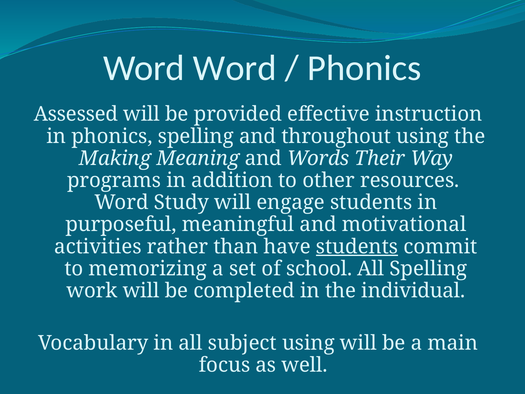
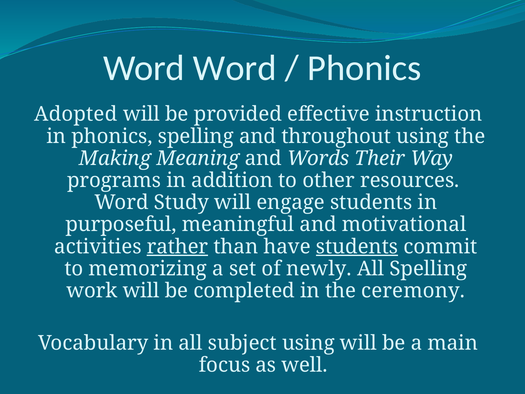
Assessed: Assessed -> Adopted
rather underline: none -> present
school: school -> newly
individual: individual -> ceremony
